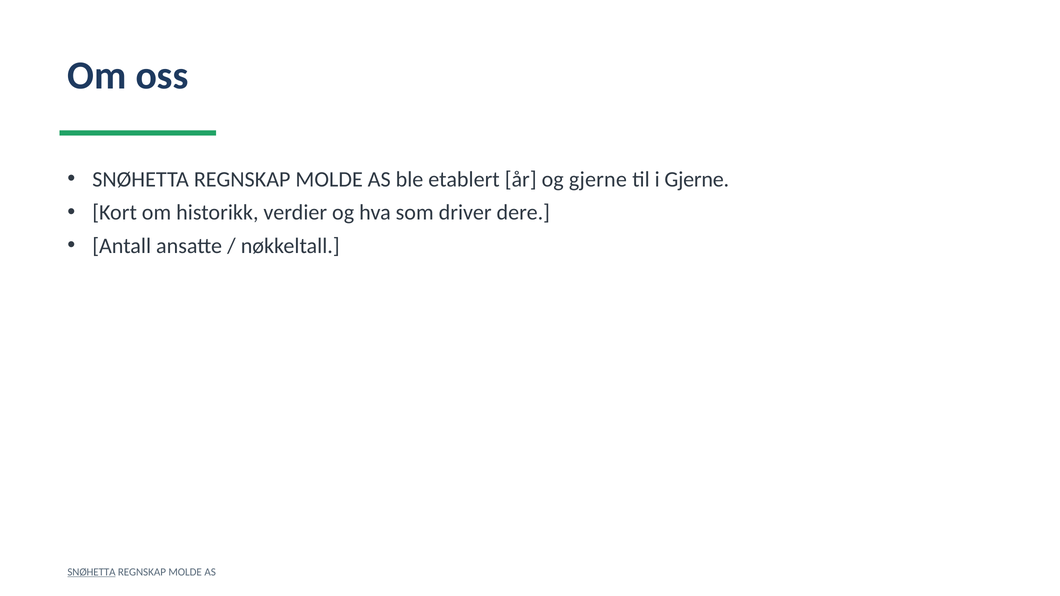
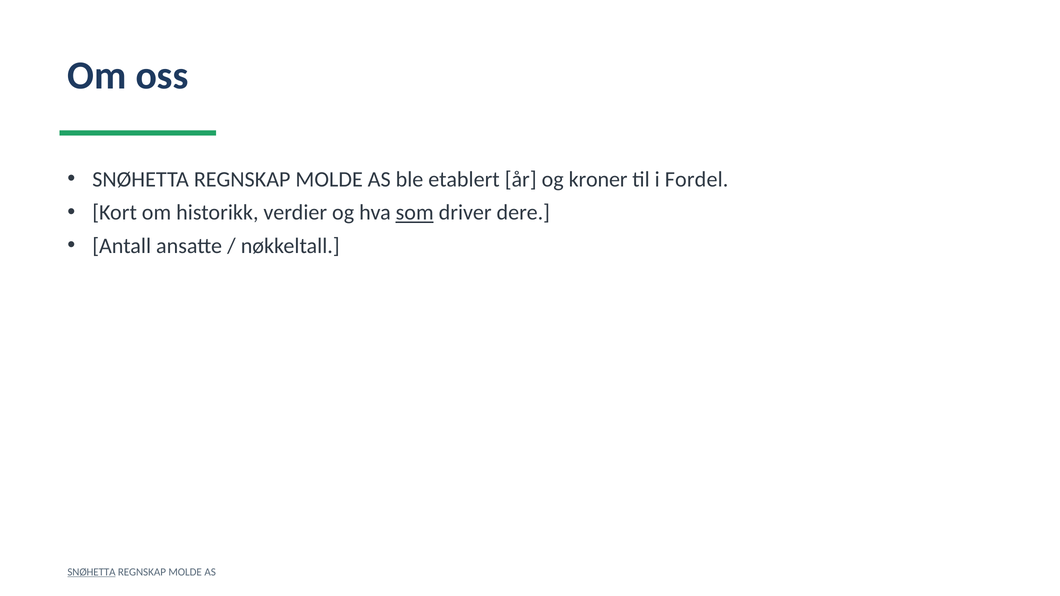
og gjerne: gjerne -> kroner
i Gjerne: Gjerne -> Fordel
som underline: none -> present
